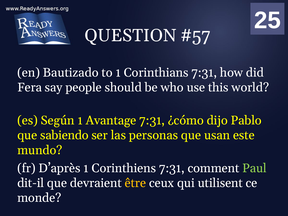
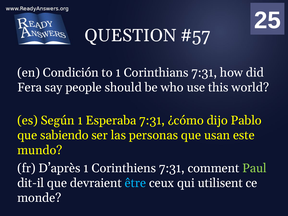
Bautizado: Bautizado -> Condición
Avantage: Avantage -> Esperaba
être colour: yellow -> light blue
